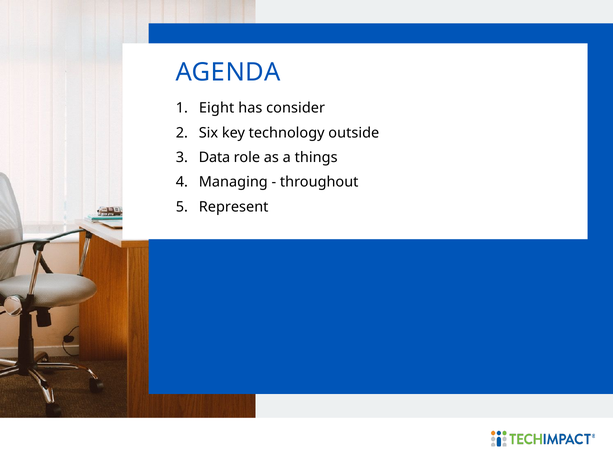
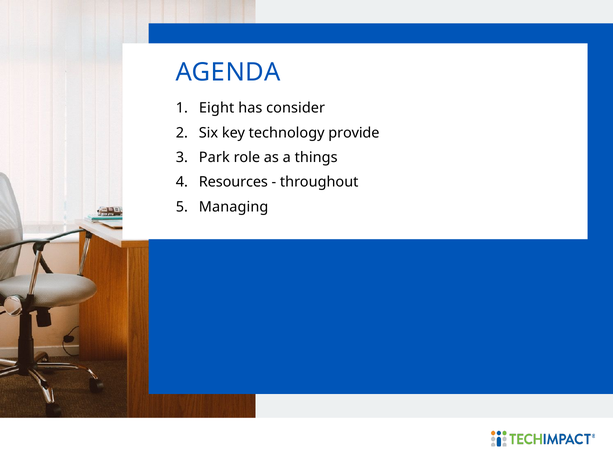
outside: outside -> provide
Data: Data -> Park
Managing: Managing -> Resources
Represent: Represent -> Managing
